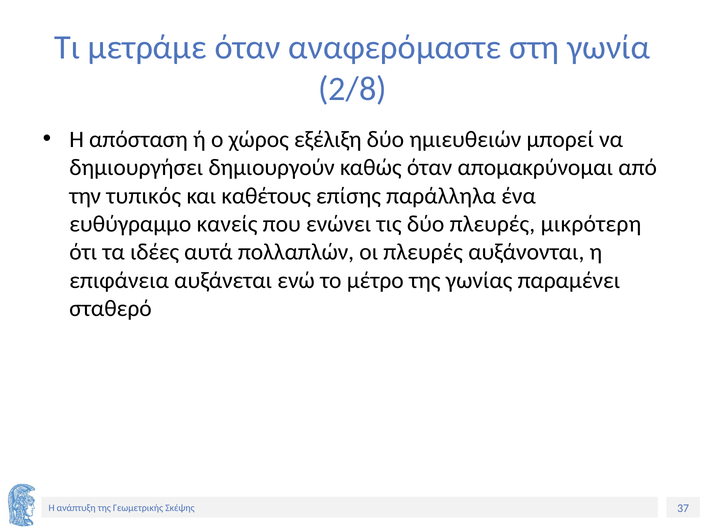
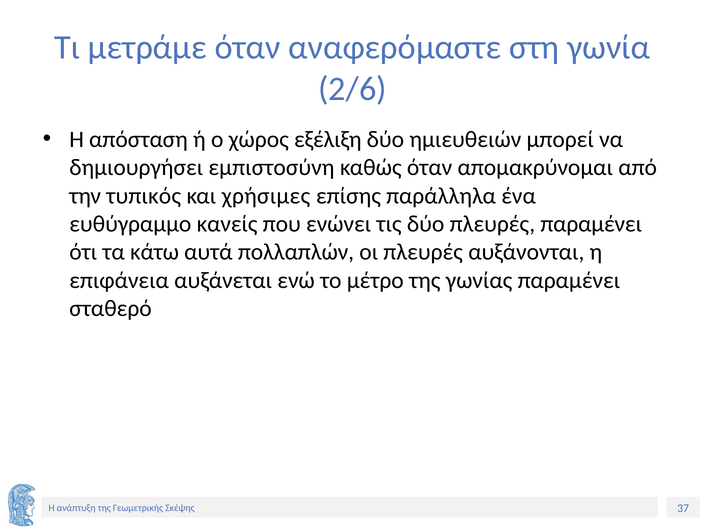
2/8: 2/8 -> 2/6
δημιουργούν: δημιουργούν -> εμπιστοσύνη
καθέτους: καθέτους -> χρήσιμες
πλευρές μικρότερη: μικρότερη -> παραμένει
ιδέες: ιδέες -> κάτω
